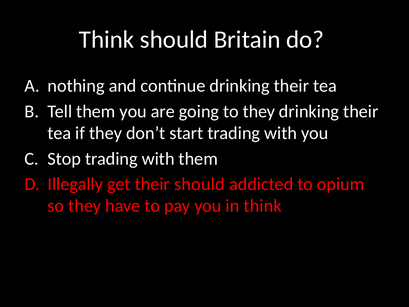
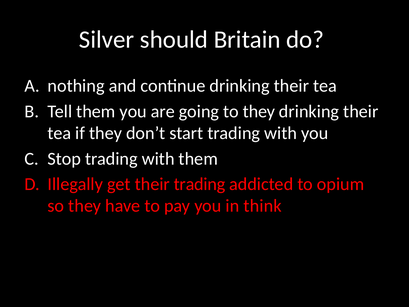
Think at (107, 40): Think -> Silver
their should: should -> trading
